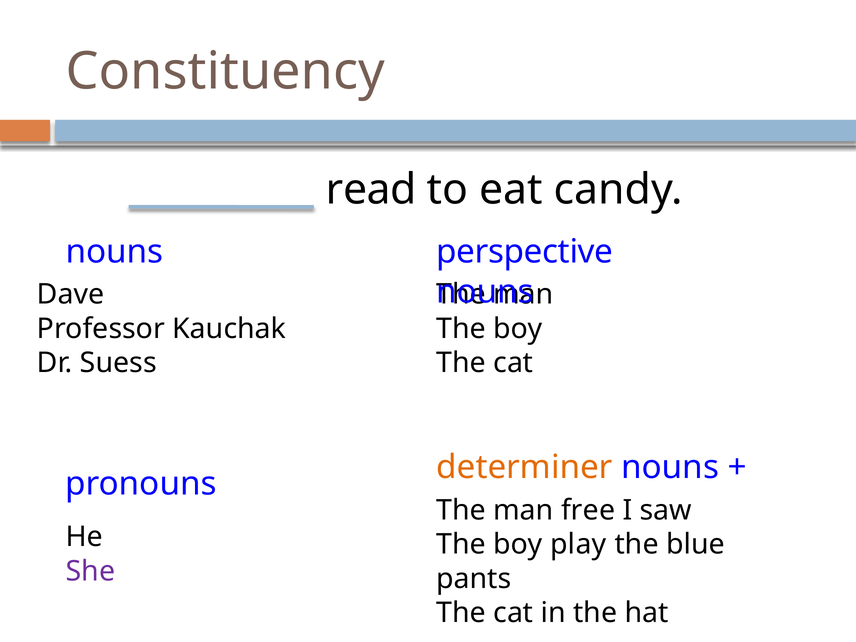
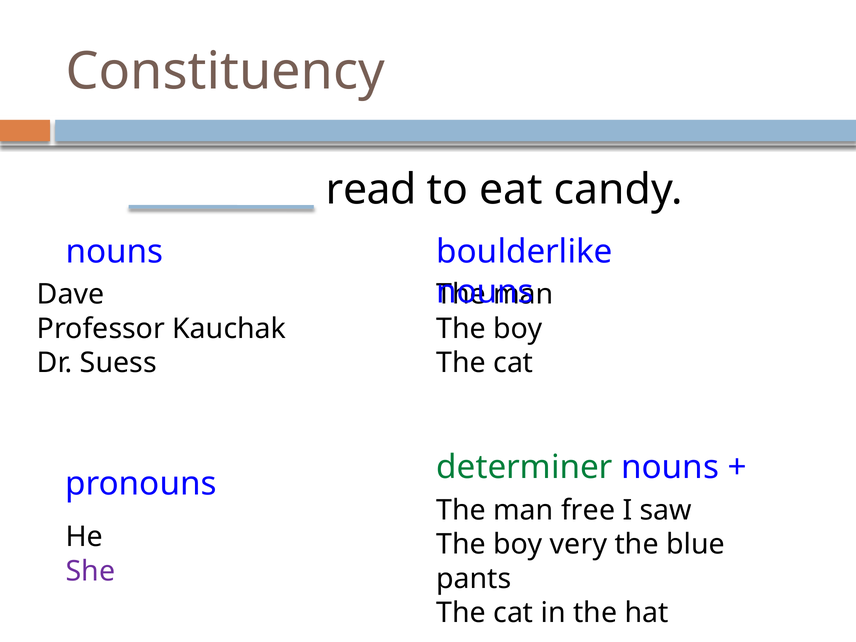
perspective: perspective -> boulderlike
determiner colour: orange -> green
play: play -> very
